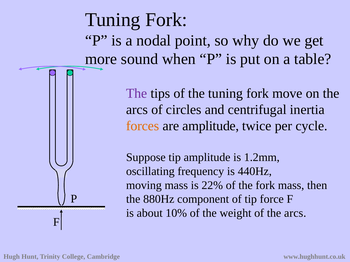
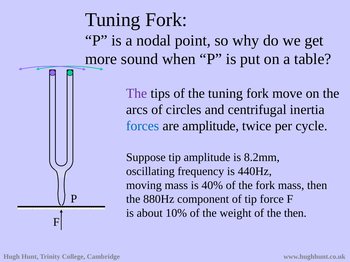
forces colour: orange -> blue
1.2mm: 1.2mm -> 8.2mm
22%: 22% -> 40%
of the arcs: arcs -> then
